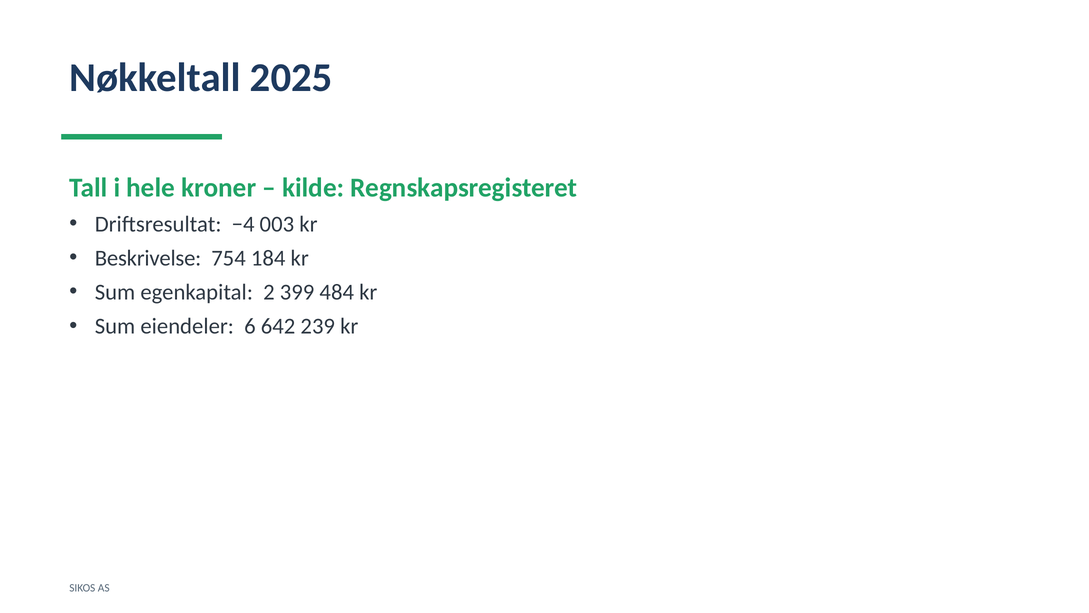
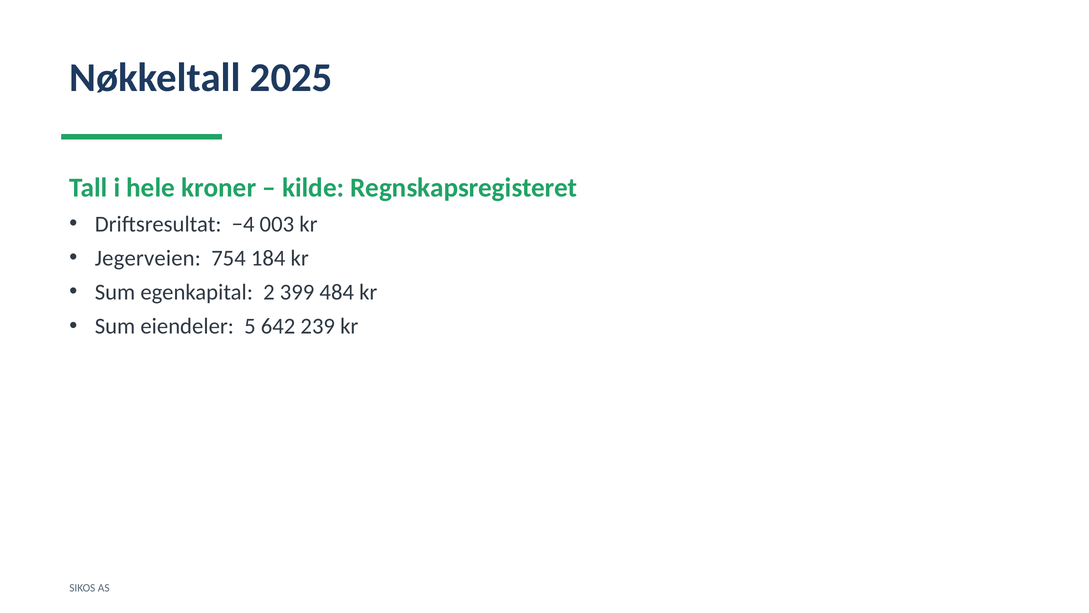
Beskrivelse: Beskrivelse -> Jegerveien
6: 6 -> 5
